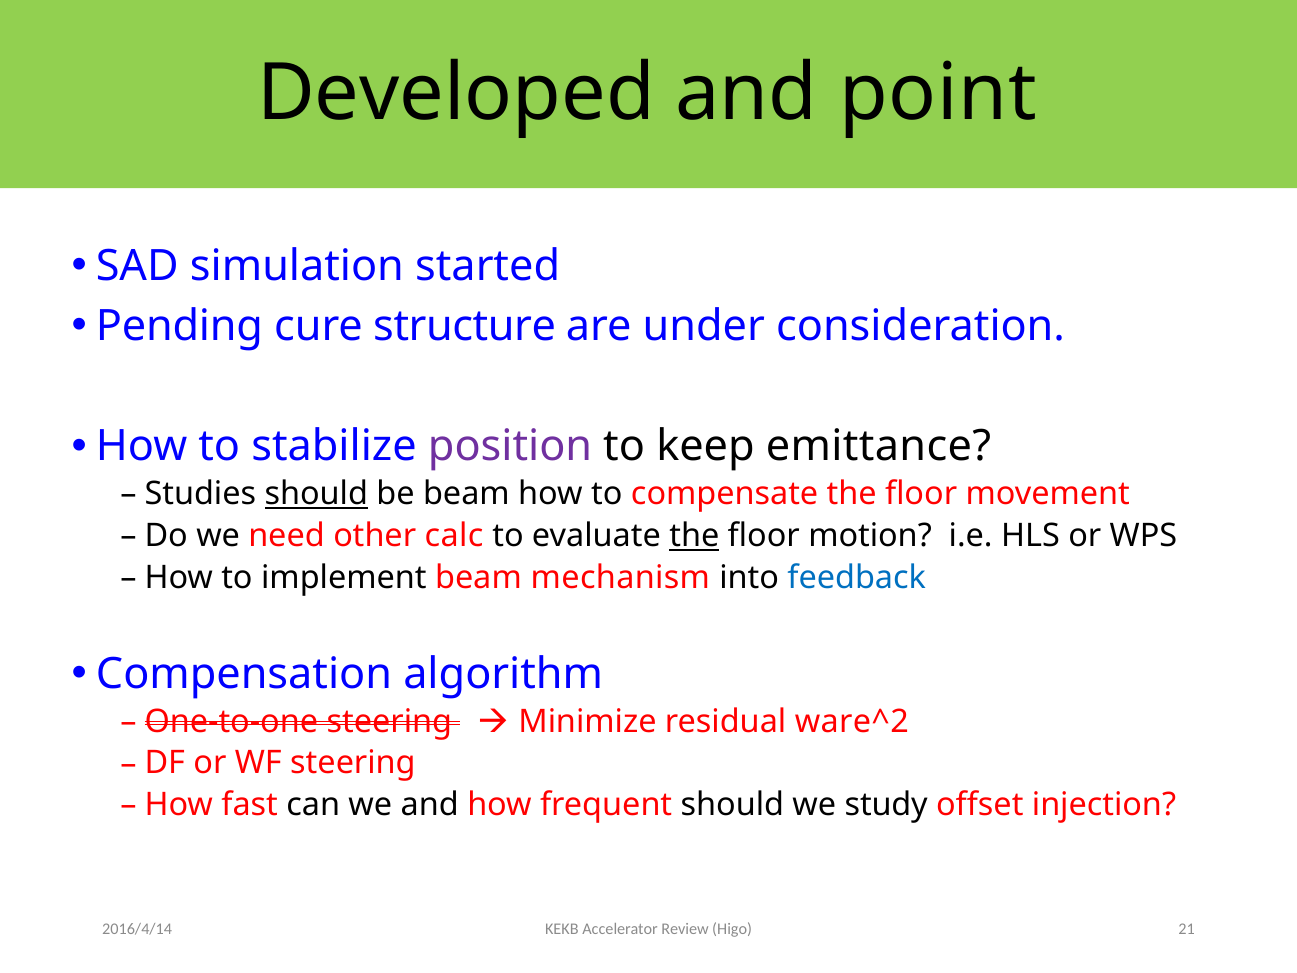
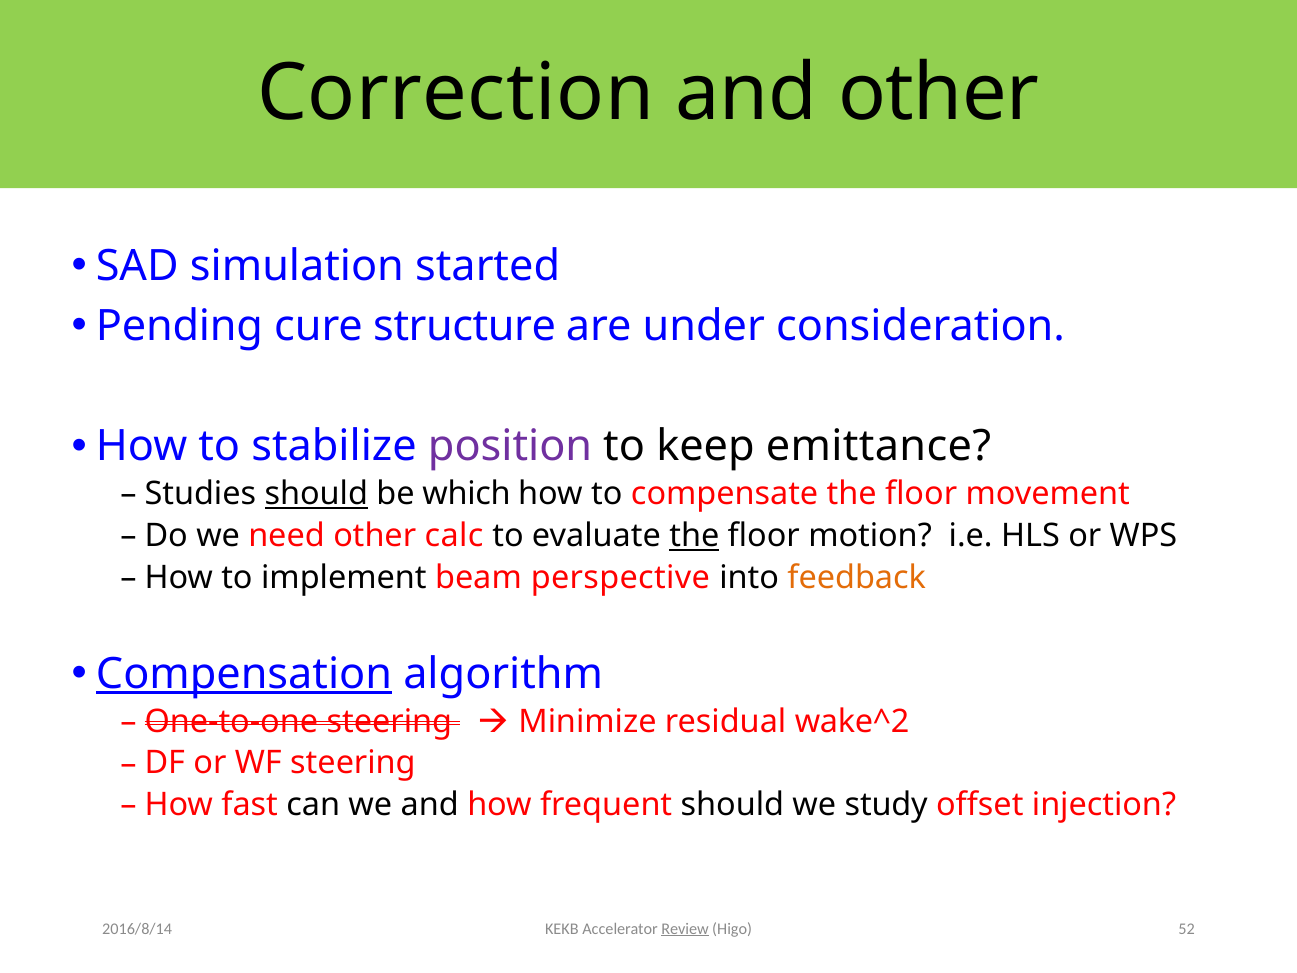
Developed: Developed -> Correction
and point: point -> other
be beam: beam -> which
mechanism: mechanism -> perspective
feedback colour: blue -> orange
Compensation underline: none -> present
ware^2: ware^2 -> wake^2
2016/4/14: 2016/4/14 -> 2016/8/14
Review underline: none -> present
21: 21 -> 52
